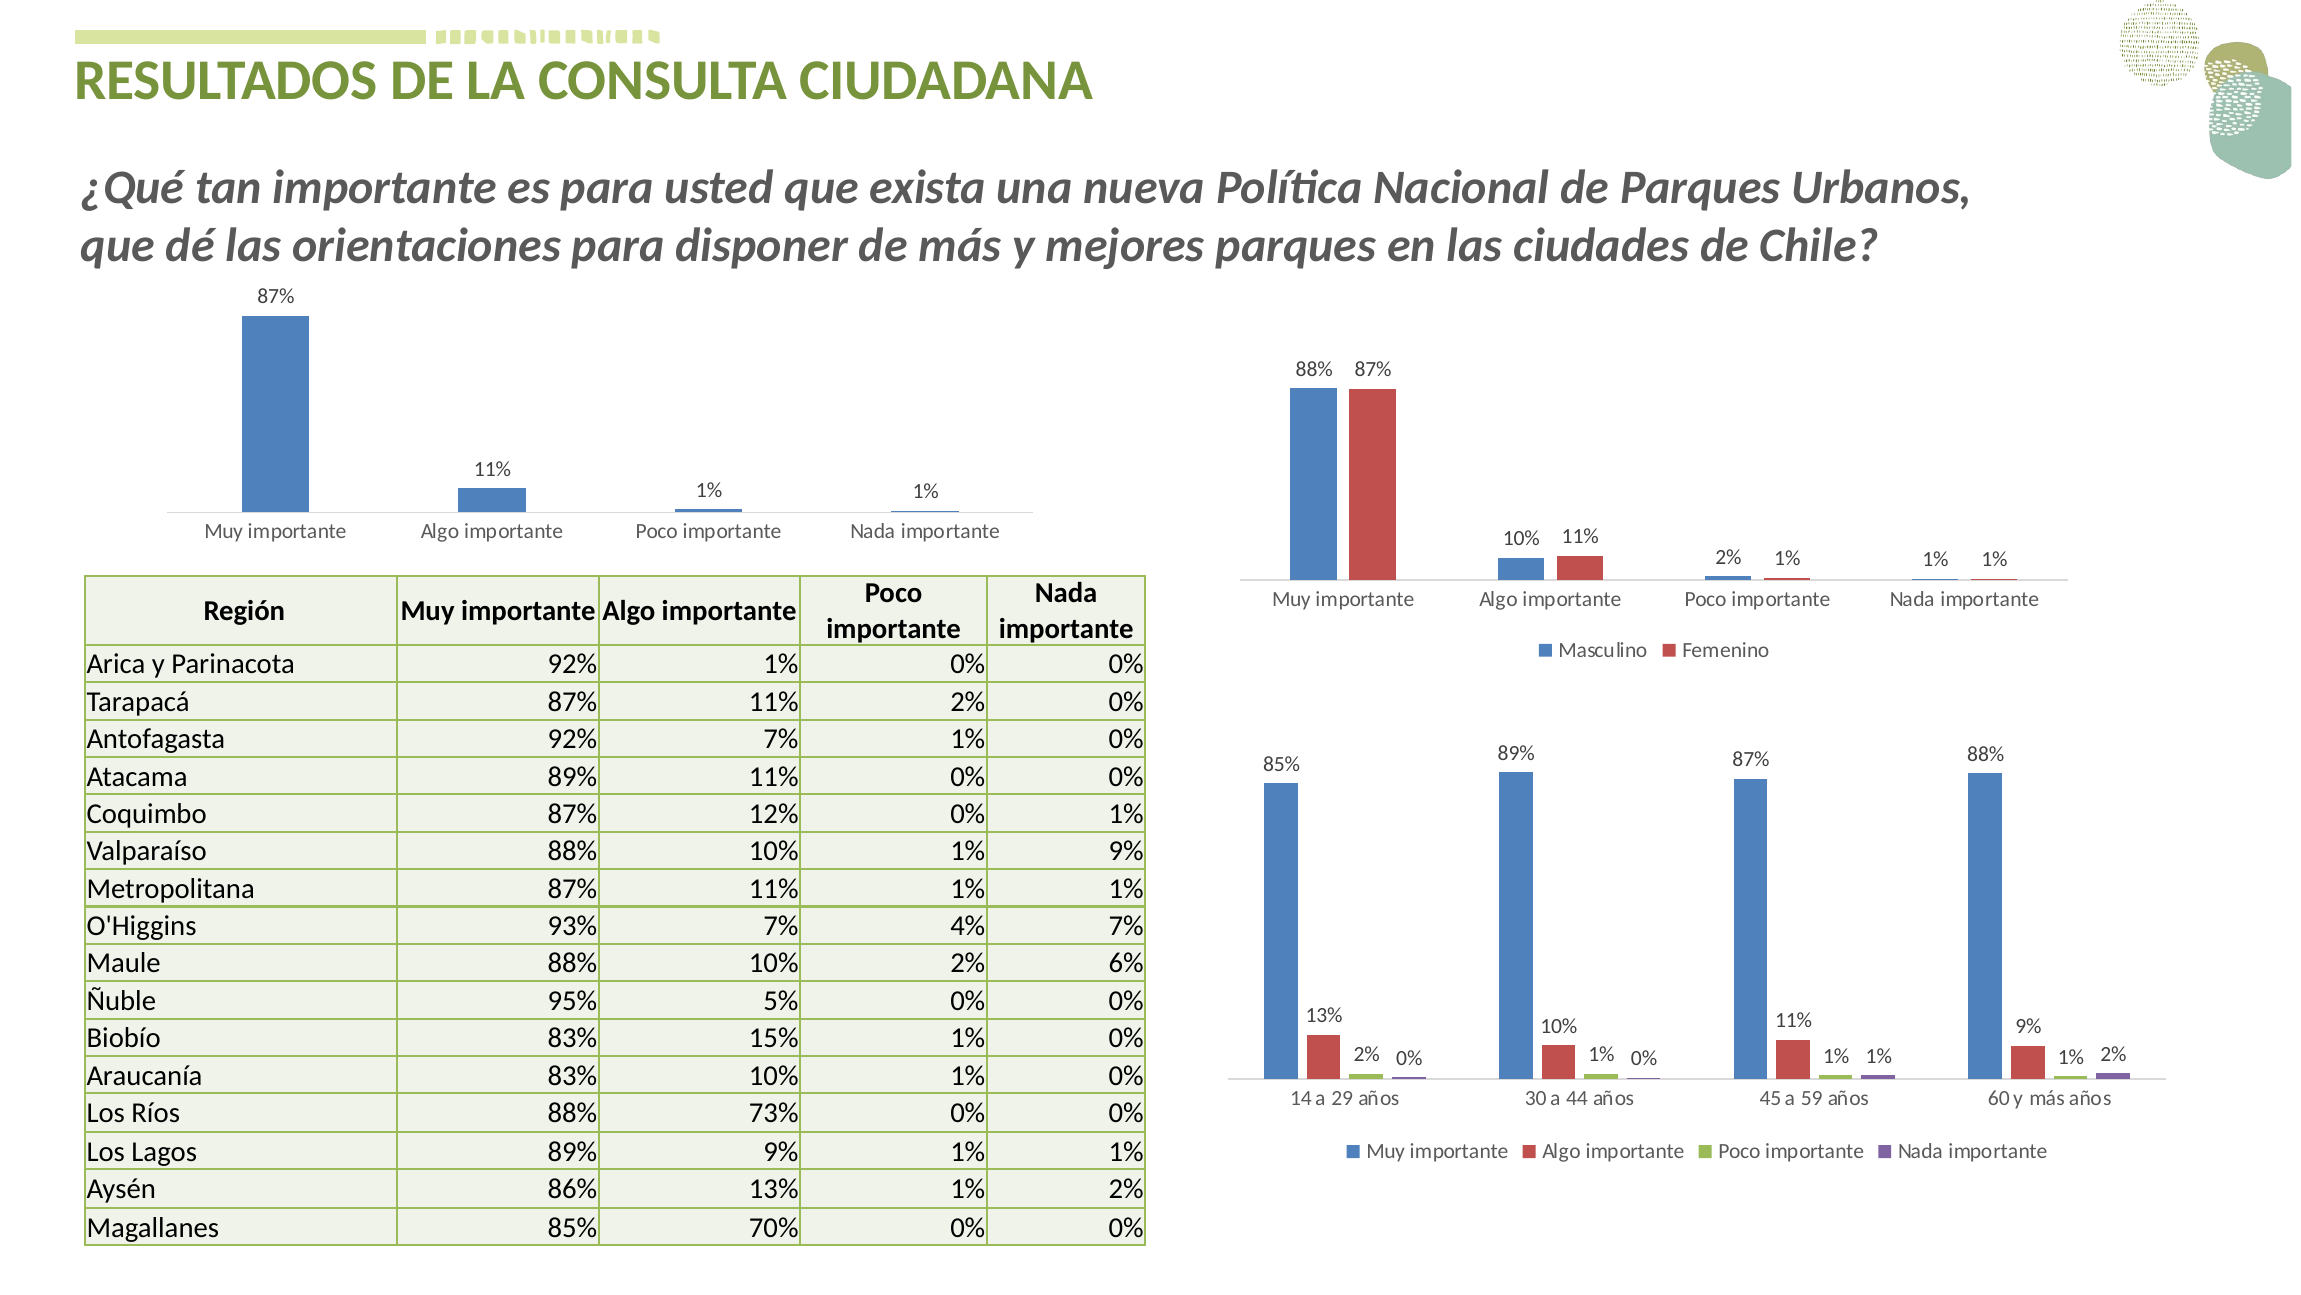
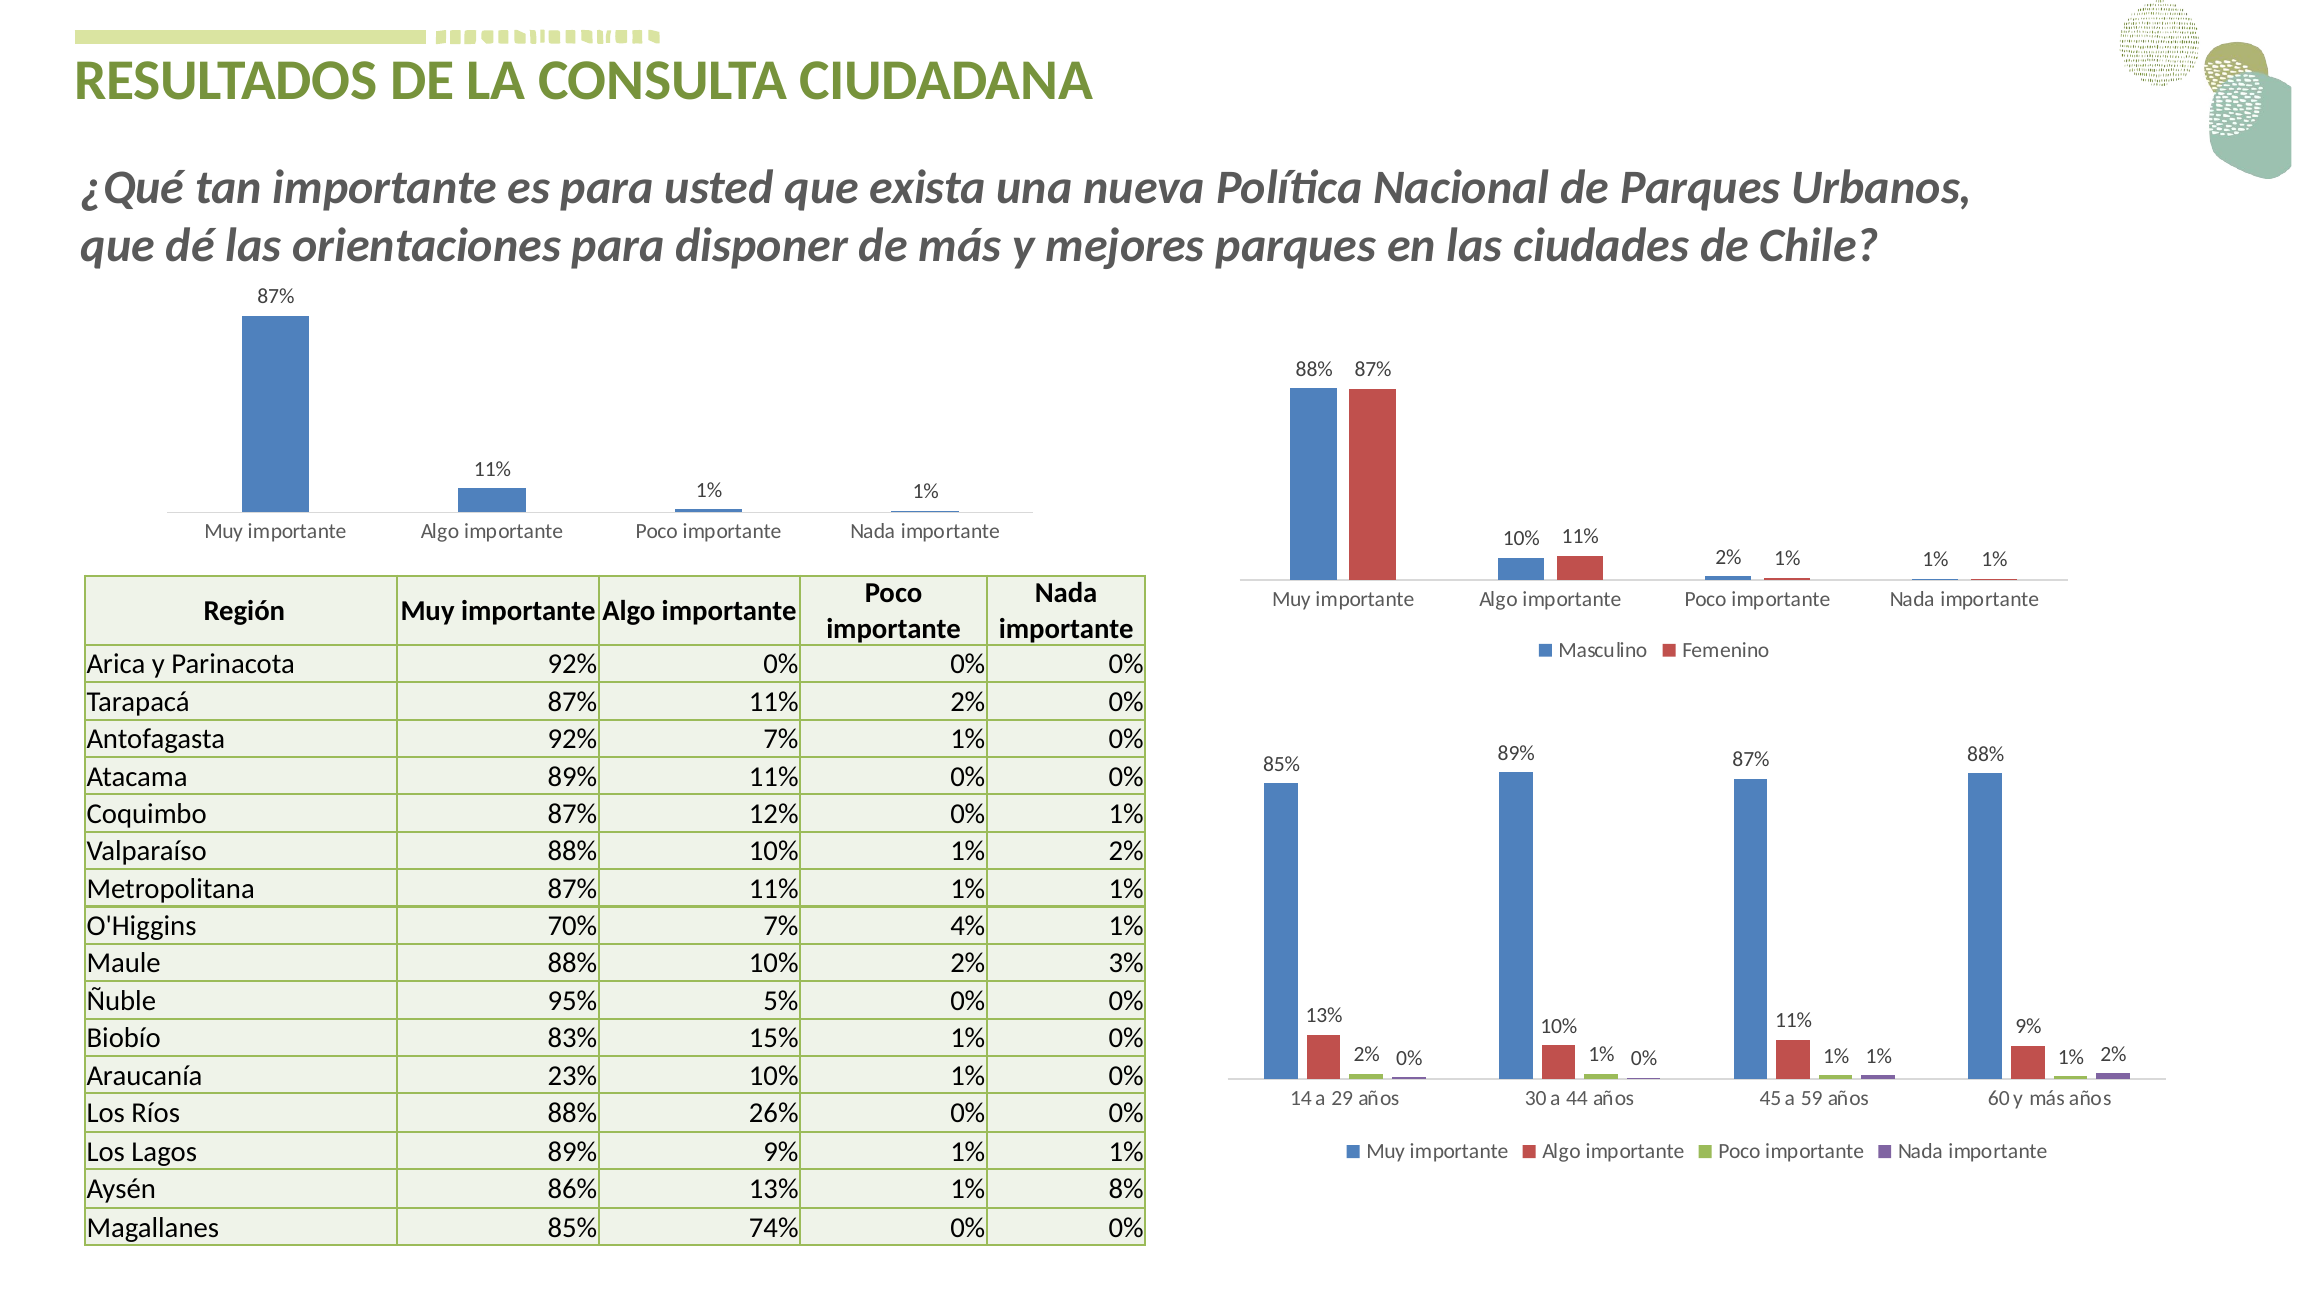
92% 1%: 1% -> 0%
10% 1% 9%: 9% -> 2%
93%: 93% -> 70%
4% 7%: 7% -> 1%
6%: 6% -> 3%
Araucanía 83%: 83% -> 23%
73%: 73% -> 26%
13% 1% 2%: 2% -> 8%
70%: 70% -> 74%
